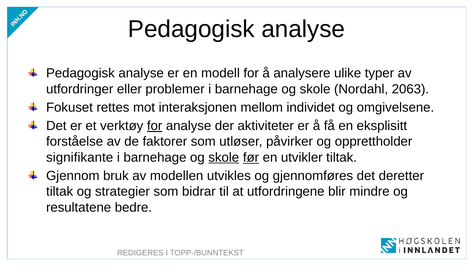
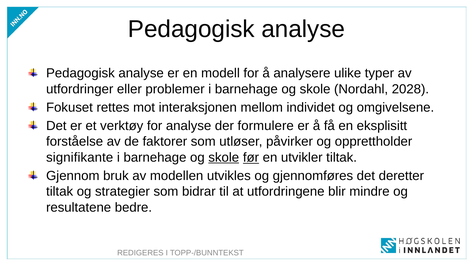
2063: 2063 -> 2028
for at (155, 126) underline: present -> none
aktiviteter: aktiviteter -> formulere
